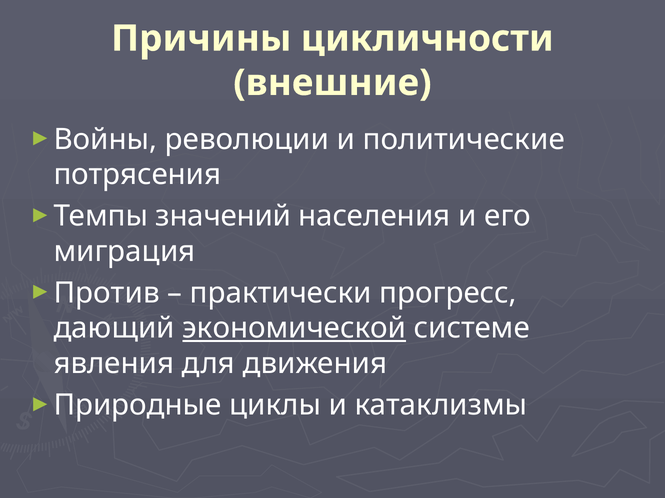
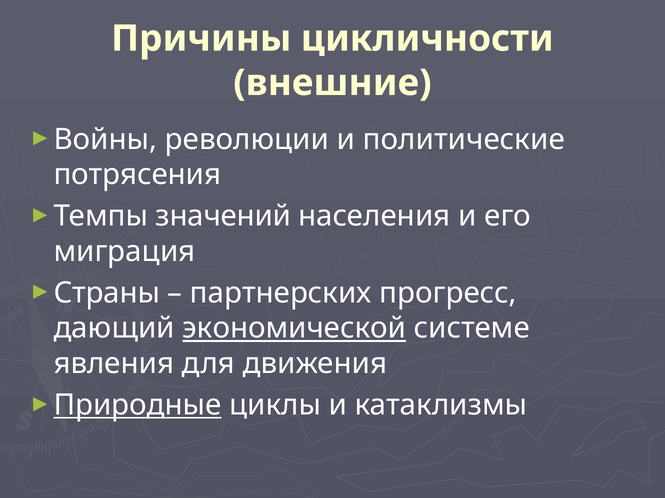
Против: Против -> Страны
практически: практически -> партнерских
Природные underline: none -> present
